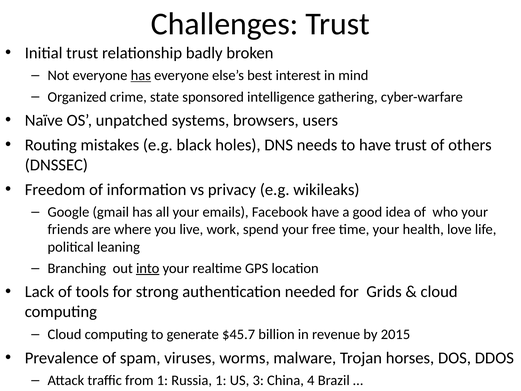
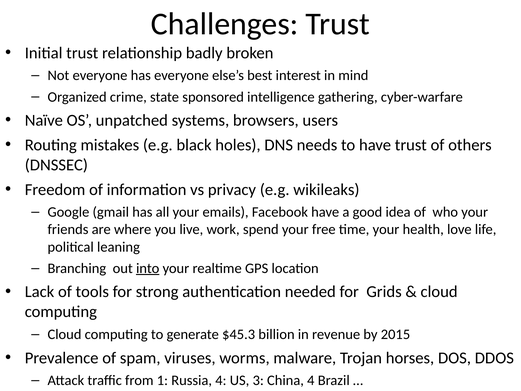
has at (141, 75) underline: present -> none
$45.7: $45.7 -> $45.3
Russia 1: 1 -> 4
